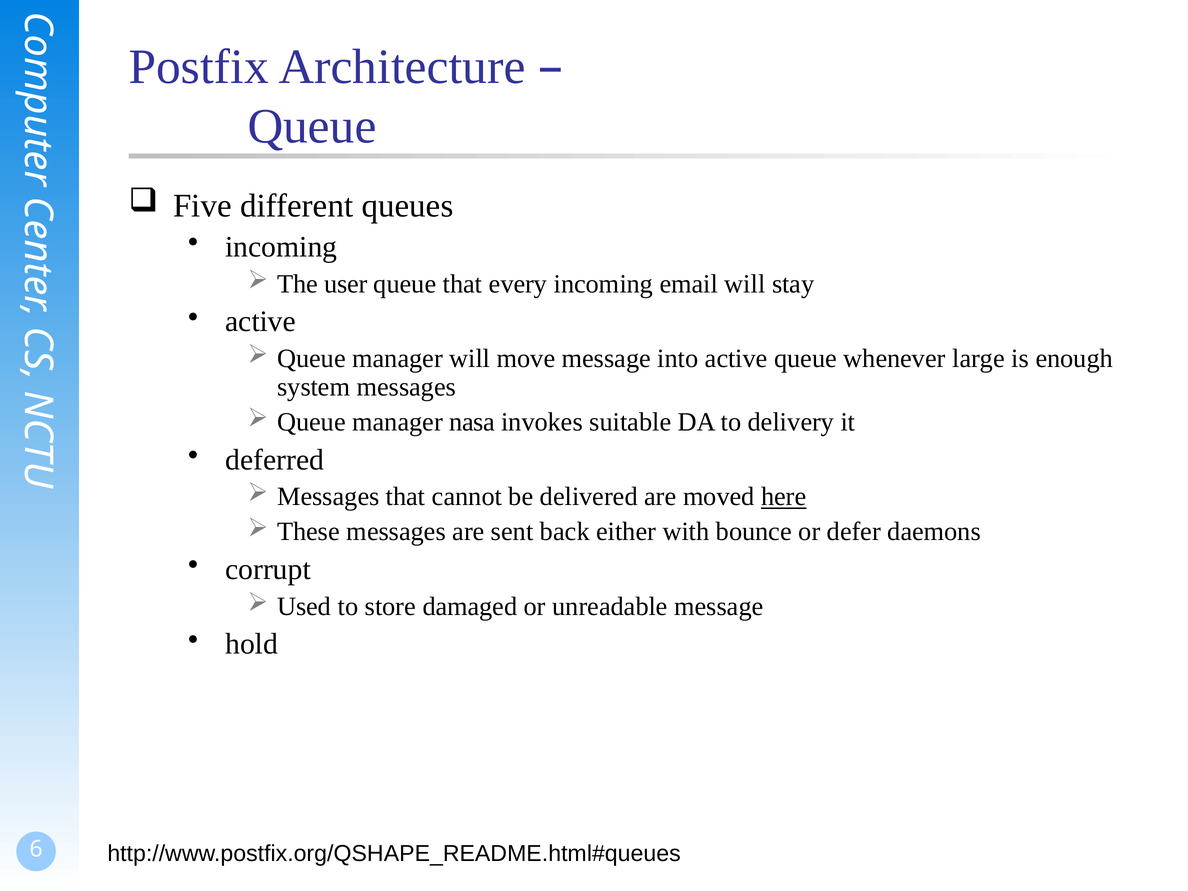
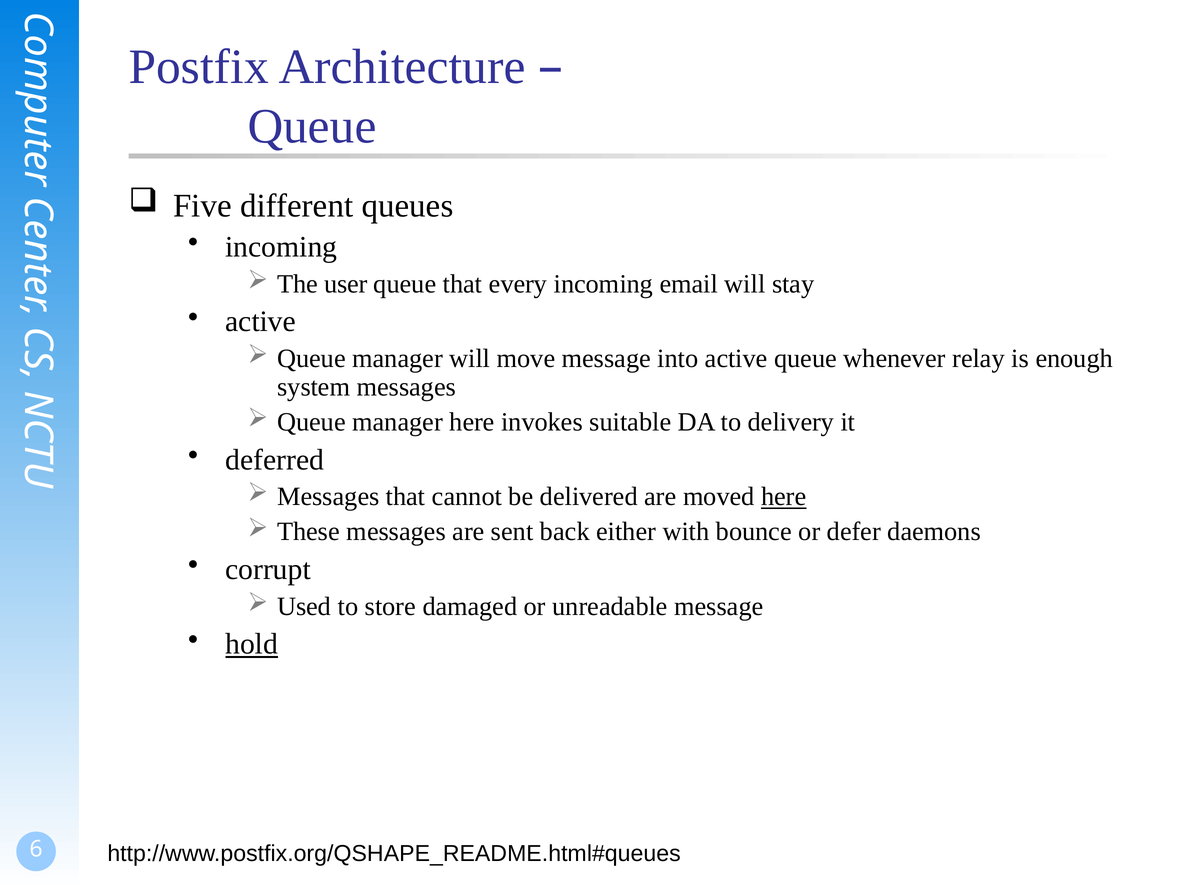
large: large -> relay
manager nasa: nasa -> here
hold underline: none -> present
